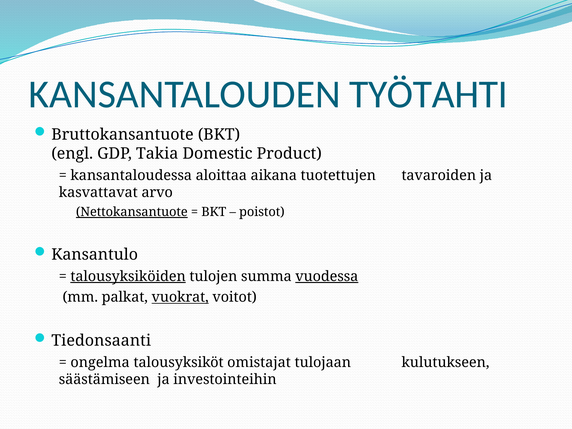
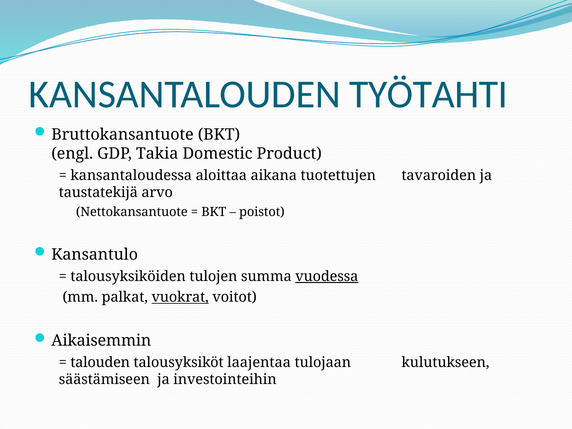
kasvattavat: kasvattavat -> taustatekijä
Nettokansantuote underline: present -> none
talousyksiköiden underline: present -> none
Tiedonsaanti: Tiedonsaanti -> Aikaisemmin
ongelma: ongelma -> talouden
omistajat: omistajat -> laajentaa
